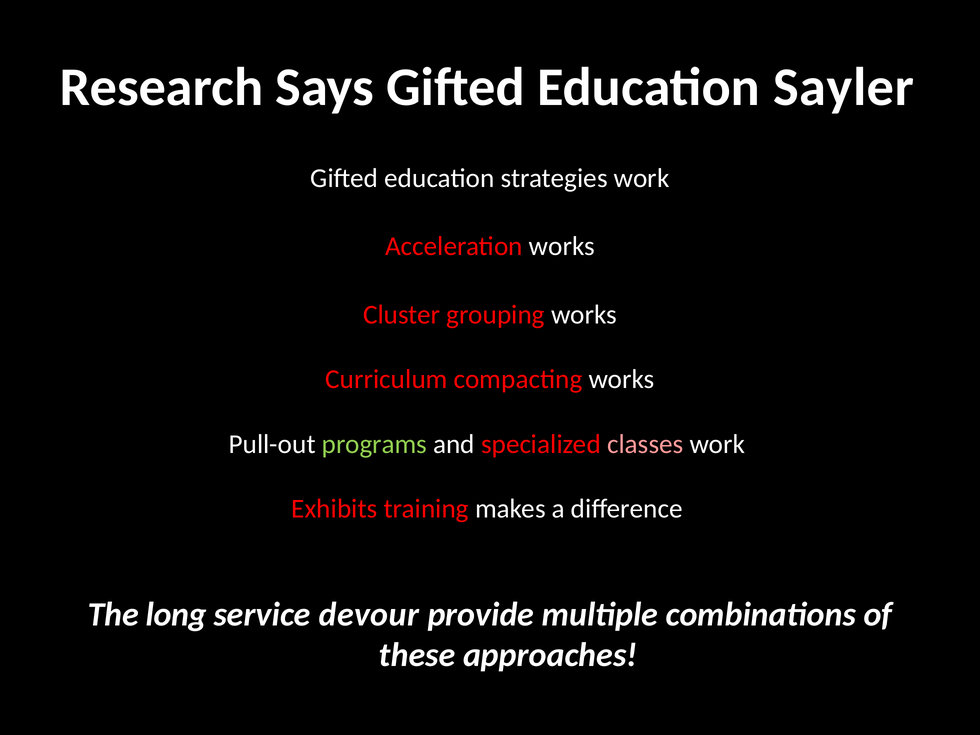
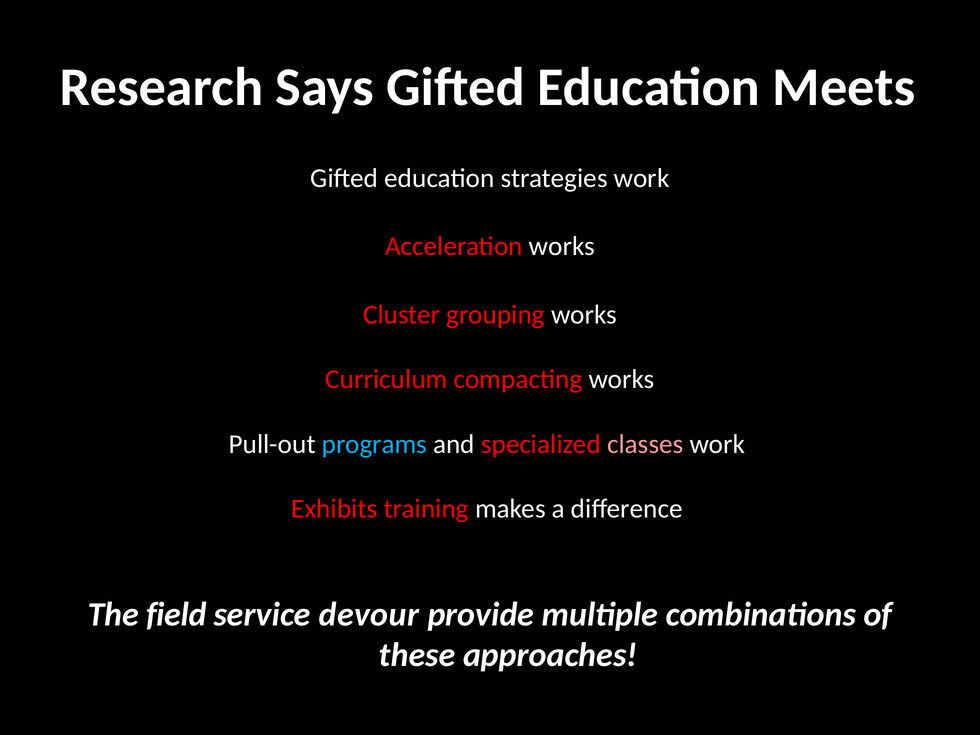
Sayler: Sayler -> Meets
programs colour: light green -> light blue
long: long -> field
